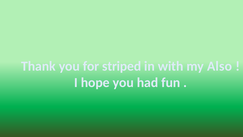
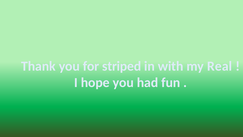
Also: Also -> Real
